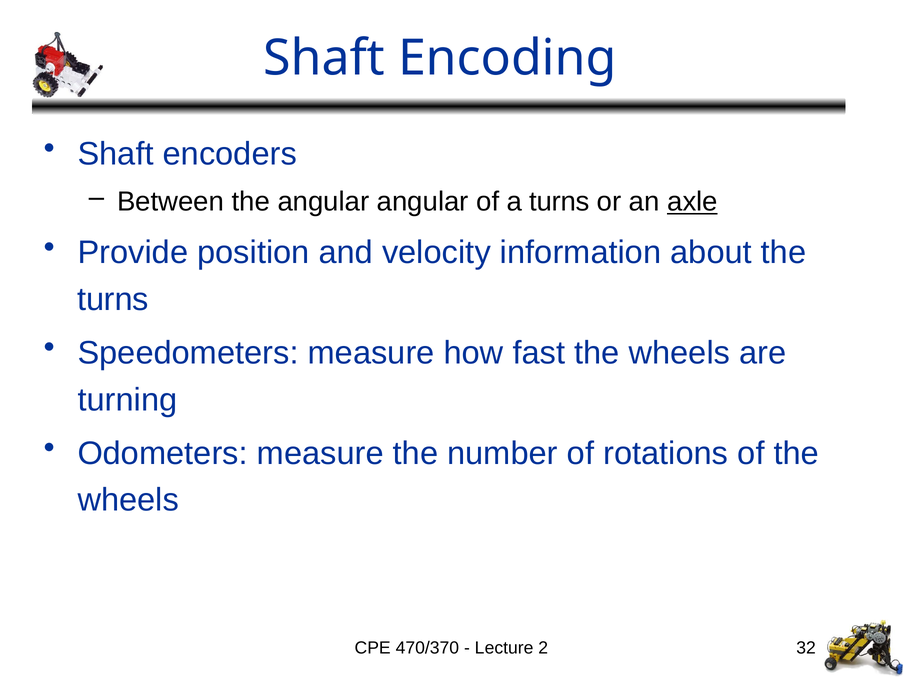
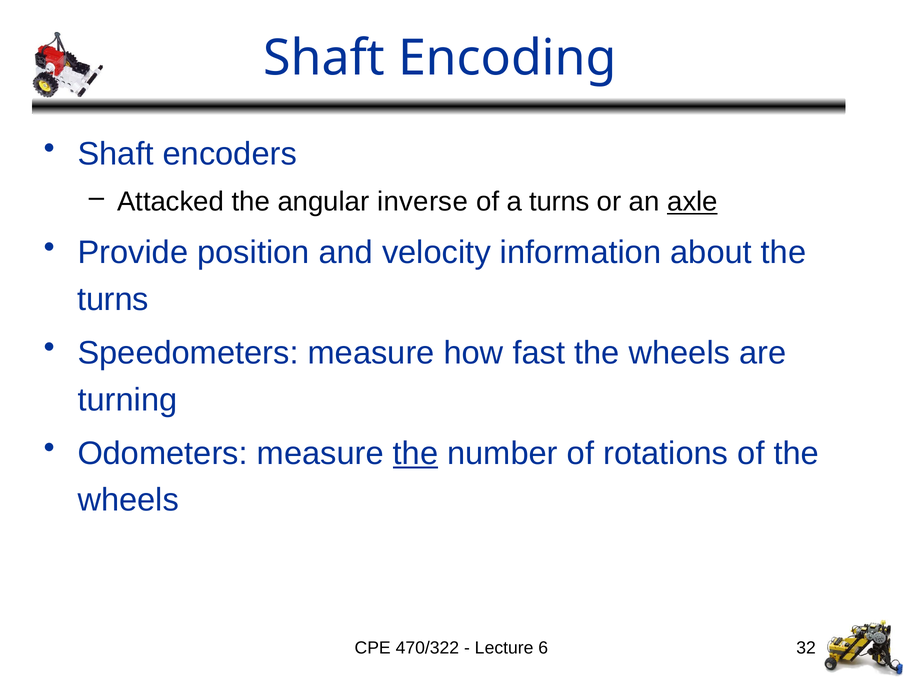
Between: Between -> Attacked
angular angular: angular -> inverse
the at (416, 453) underline: none -> present
470/370: 470/370 -> 470/322
2: 2 -> 6
